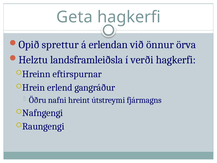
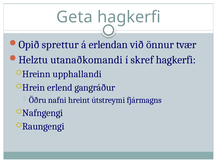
örva: örva -> tvær
landsframleiðsla: landsframleiðsla -> utanaðkomandi
verði: verði -> skref
eftirspurnar: eftirspurnar -> upphallandi
